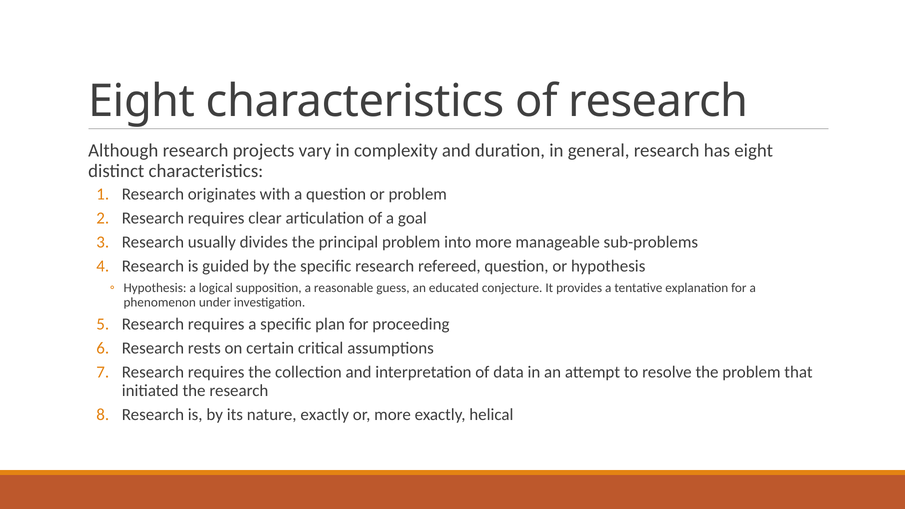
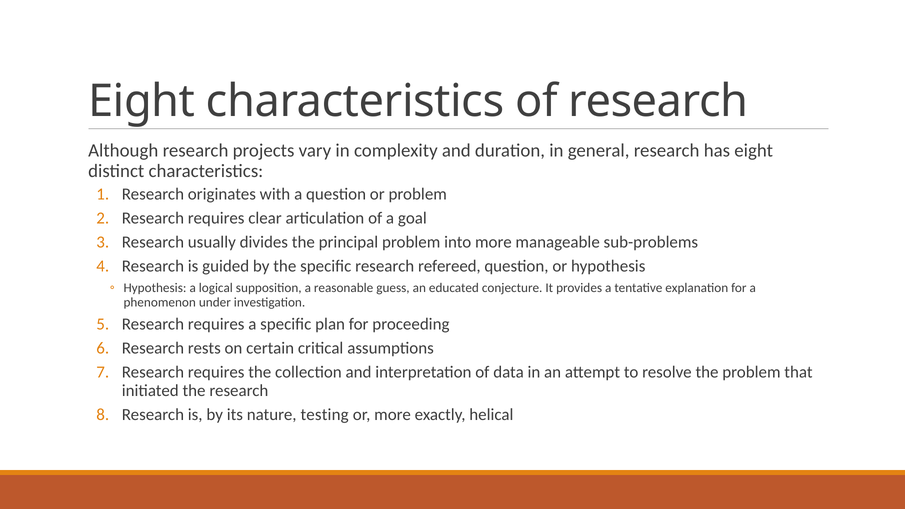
nature exactly: exactly -> testing
